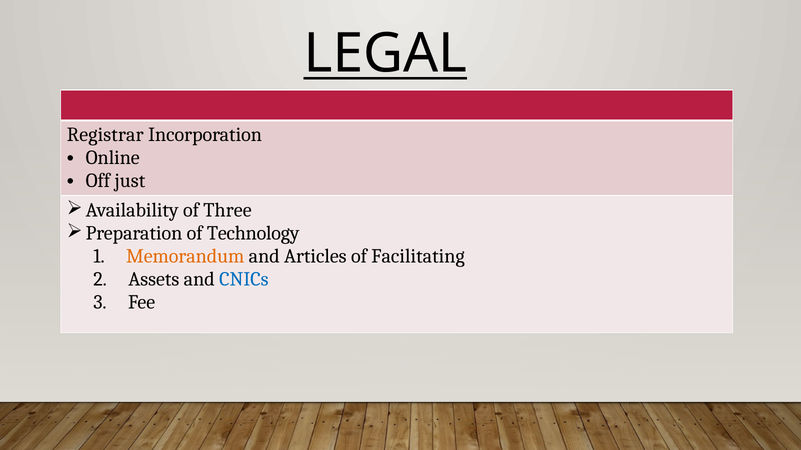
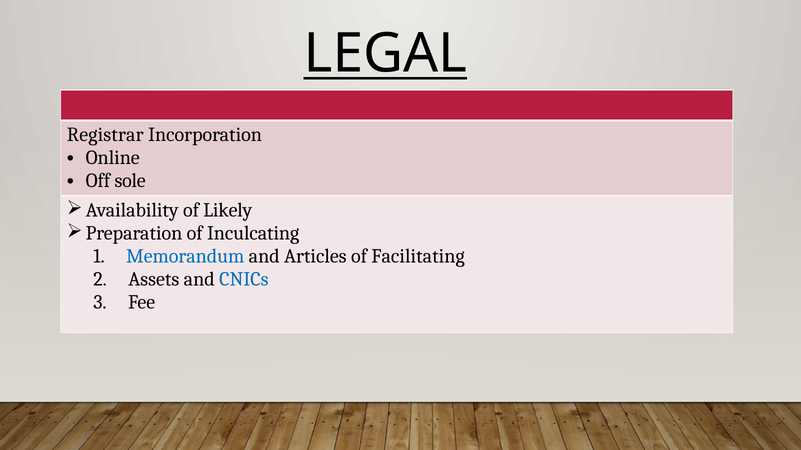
just: just -> sole
Three: Three -> Likely
Technology: Technology -> Inculcating
Memorandum colour: orange -> blue
